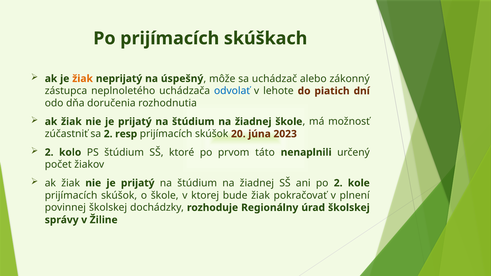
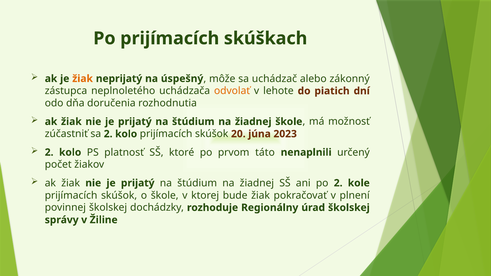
odvolať colour: blue -> orange
sa 2 resp: resp -> kolo
PS štúdium: štúdium -> platnosť
